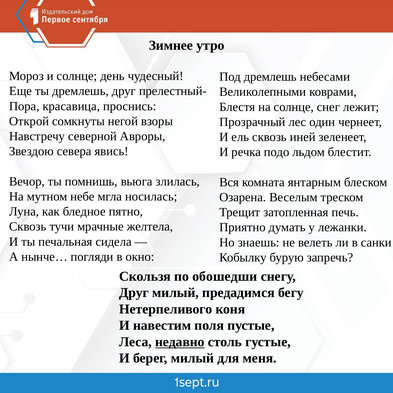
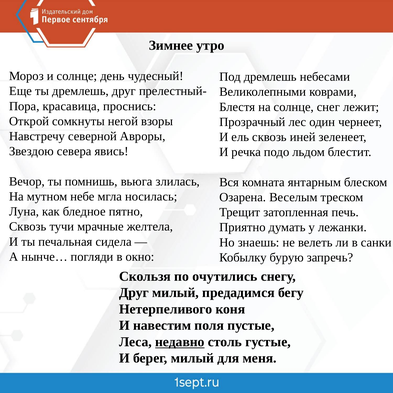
обошедши: обошедши -> очутились
